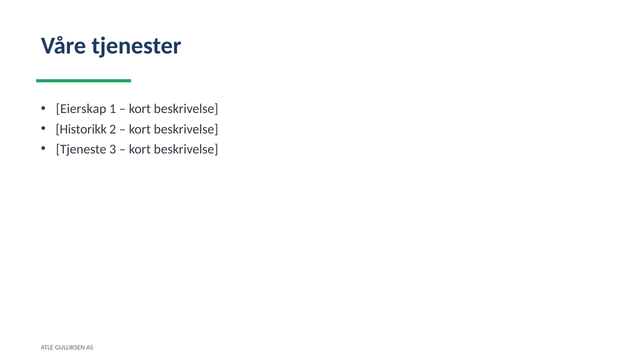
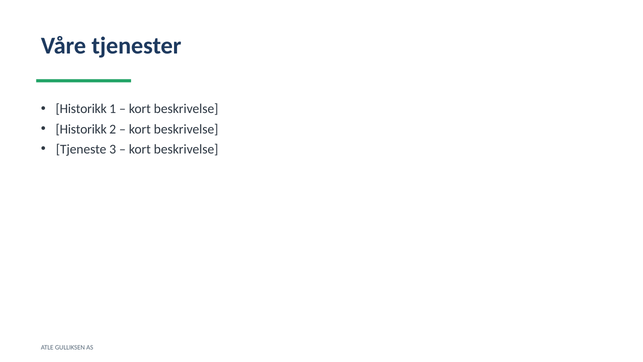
Eierskap at (81, 109): Eierskap -> Historikk
